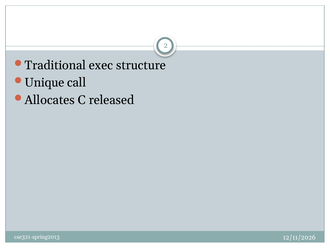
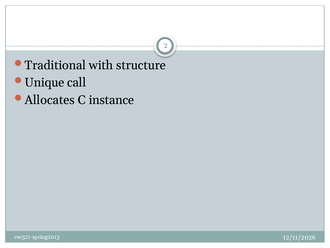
exec: exec -> with
released: released -> instance
